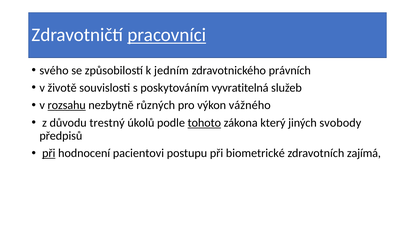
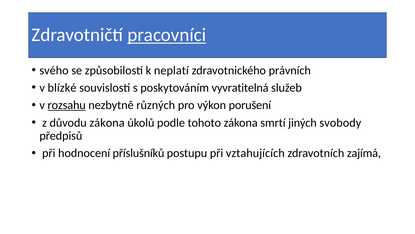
jedním: jedním -> neplatí
životě: životě -> blízké
vážného: vážného -> porušení
důvodu trestný: trestný -> zákona
tohoto underline: present -> none
který: který -> smrtí
při at (49, 153) underline: present -> none
pacientovi: pacientovi -> příslušníků
biometrické: biometrické -> vztahujících
